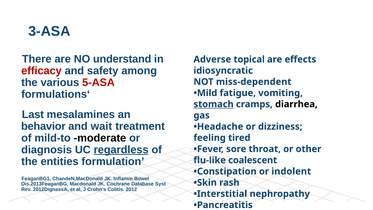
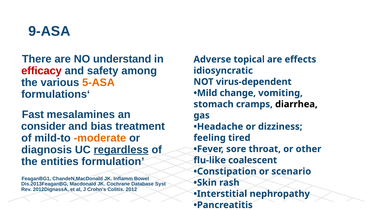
3-ASA: 3-ASA -> 9-ASA
5-ASA colour: red -> orange
miss-dependent: miss-dependent -> virus-dependent
fatigue: fatigue -> change
stomach underline: present -> none
Last: Last -> Fast
behavior: behavior -> consider
wait: wait -> bias
moderate colour: black -> orange
indolent: indolent -> scenario
